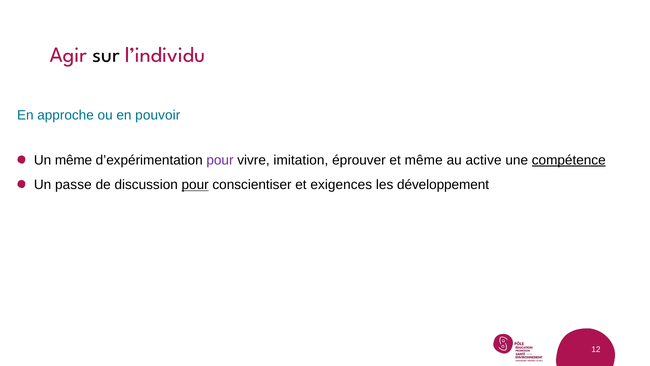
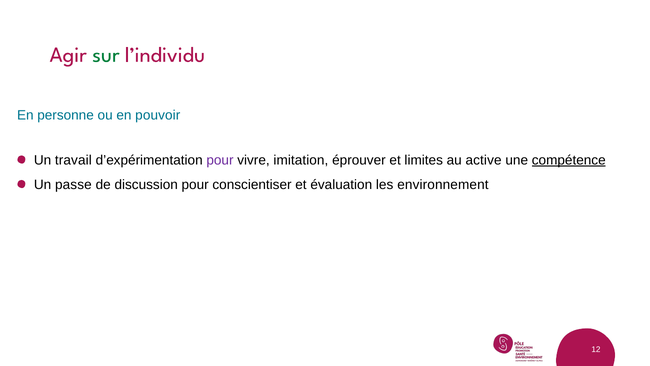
sur colour: black -> green
approche: approche -> personne
Un même: même -> travail
et même: même -> limites
pour at (195, 185) underline: present -> none
exigences: exigences -> évaluation
développement: développement -> environnement
